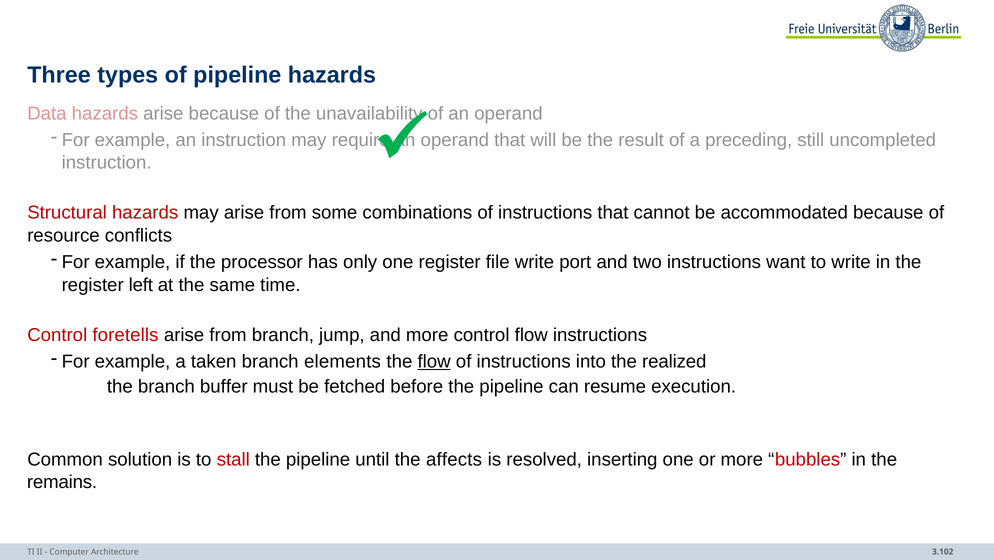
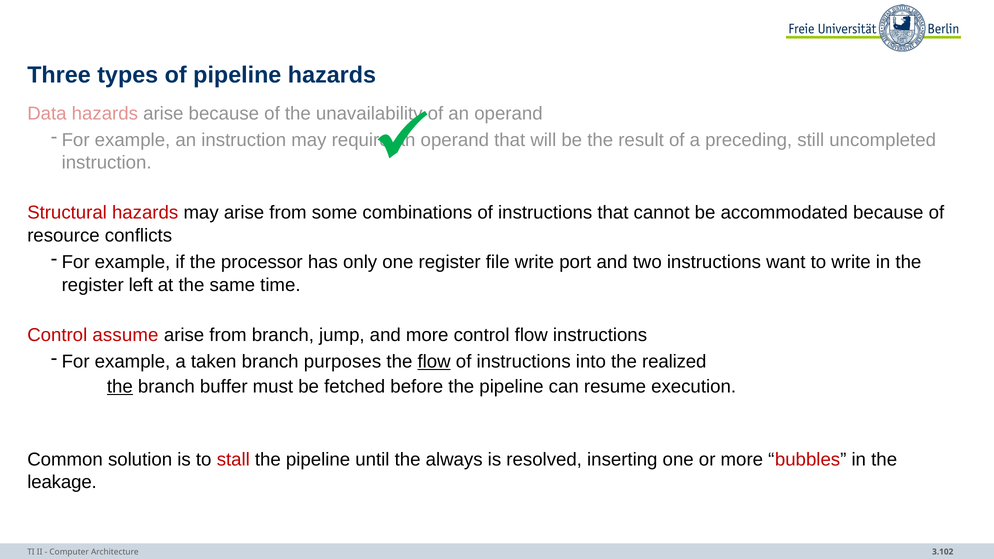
foretells: foretells -> assume
elements: elements -> purposes
the at (120, 387) underline: none -> present
affects: affects -> always
remains: remains -> leakage
